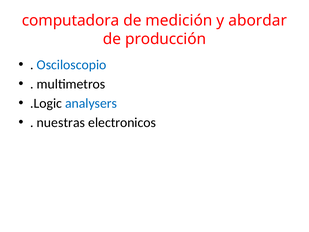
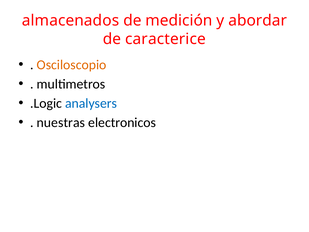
computadora: computadora -> almacenados
producción: producción -> caracterice
Osciloscopio colour: blue -> orange
